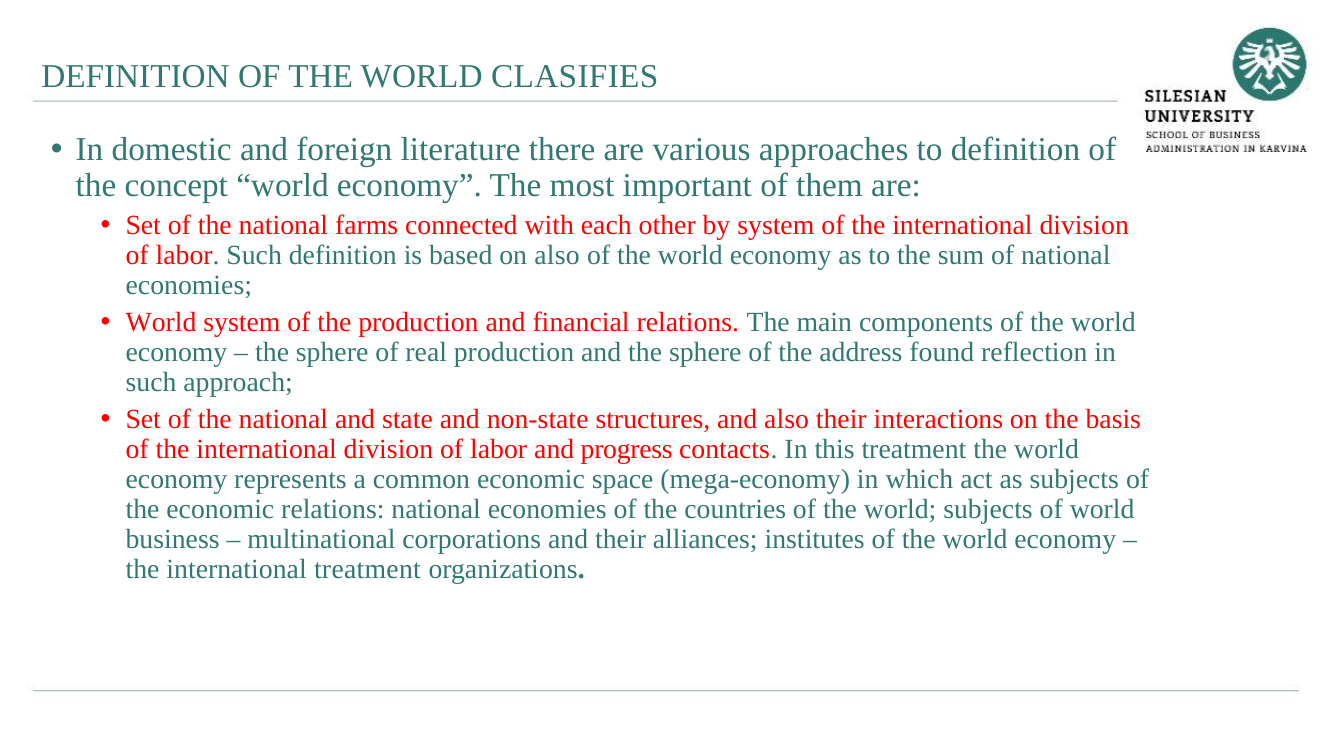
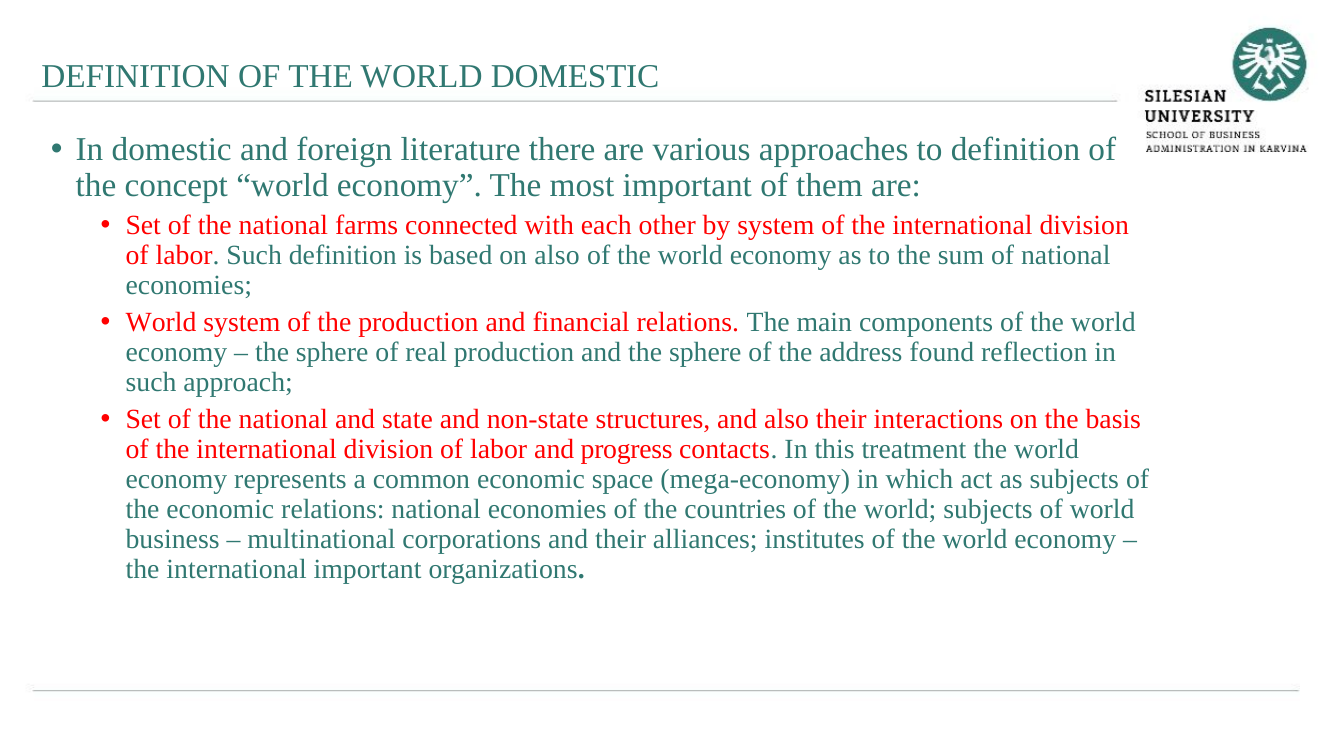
WORLD CLASIFIES: CLASIFIES -> DOMESTIC
international treatment: treatment -> important
